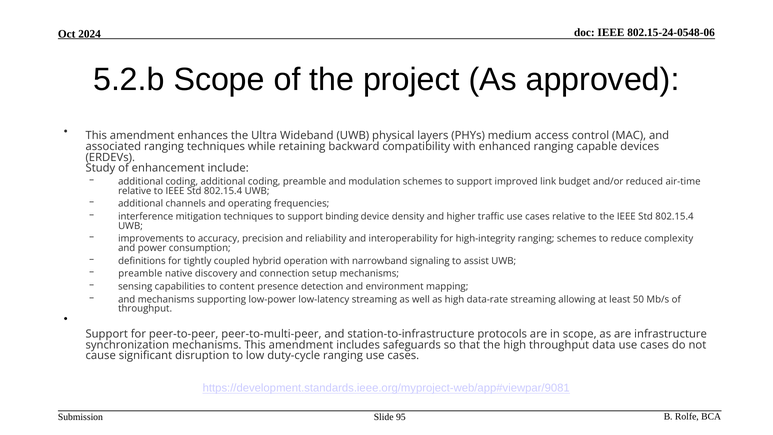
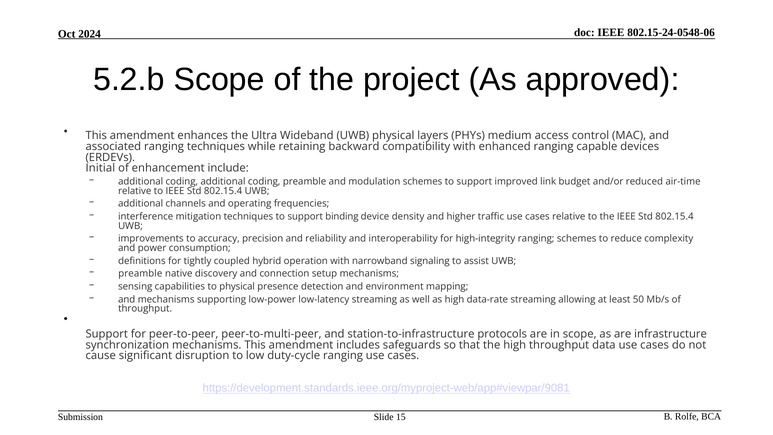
Study: Study -> Initial
to content: content -> physical
95: 95 -> 15
